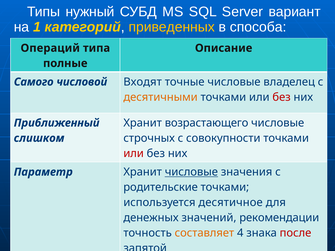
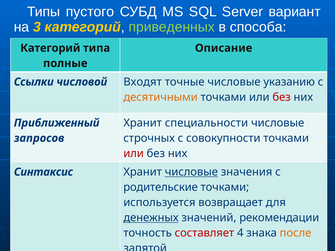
нужный: нужный -> пустого
1: 1 -> 3
приведенных colour: yellow -> light green
Операций at (50, 48): Операций -> Категорий
Самого: Самого -> Ссылки
владелец: владелец -> указанию
возрастающего: возрастающего -> специальности
слишком: слишком -> запросов
Параметр: Параметр -> Синтаксис
десятичное: десятичное -> возвращает
денежных underline: none -> present
составляет colour: orange -> red
после colour: red -> orange
